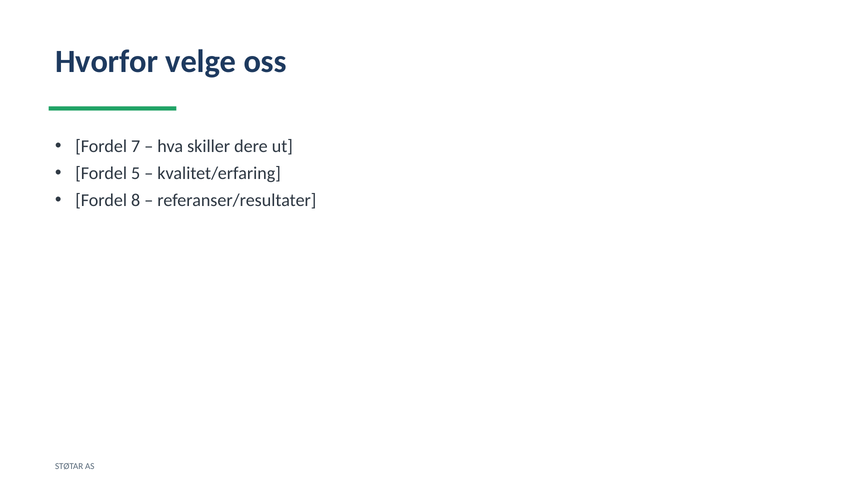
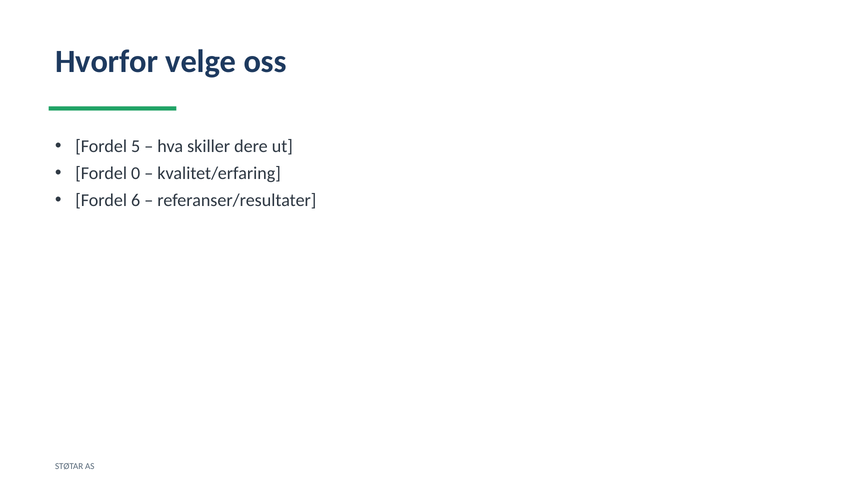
7: 7 -> 5
5: 5 -> 0
8: 8 -> 6
